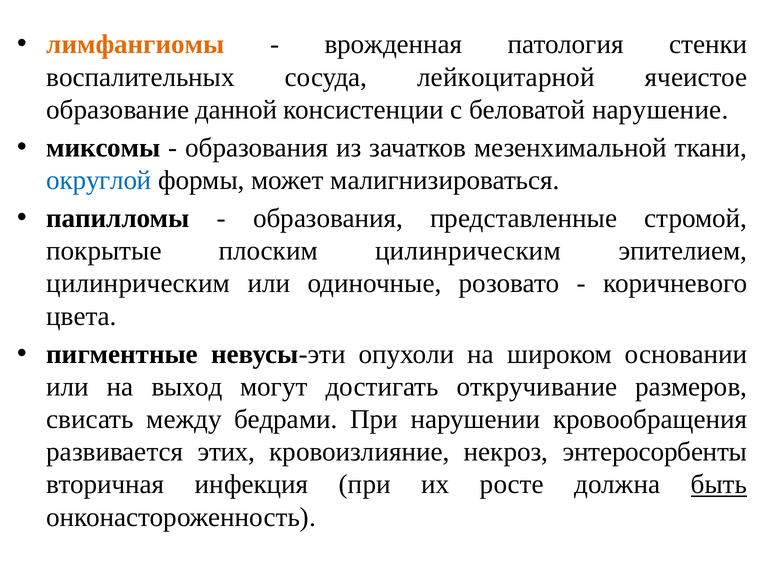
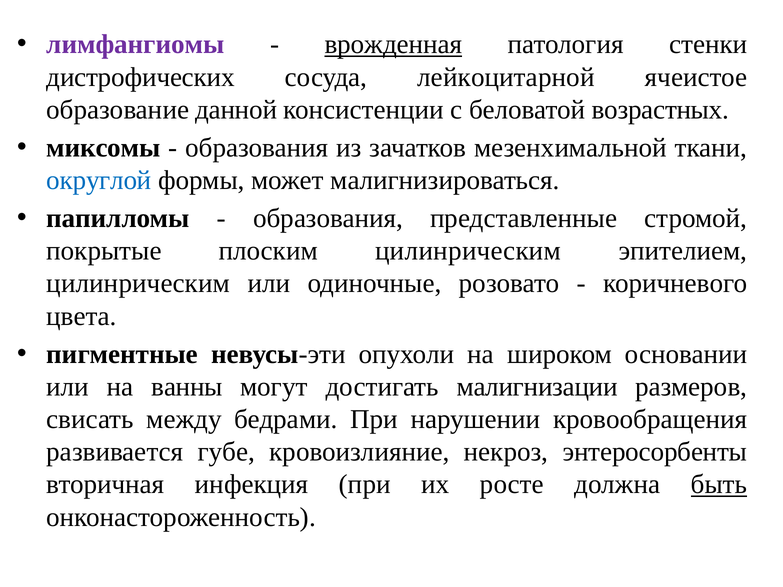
лимфангиомы colour: orange -> purple
врожденная underline: none -> present
воспалительных: воспалительных -> дистрофических
нарушение: нарушение -> возрастных
выход: выход -> ванны
откручивание: откручивание -> малигнизации
этих: этих -> губе
